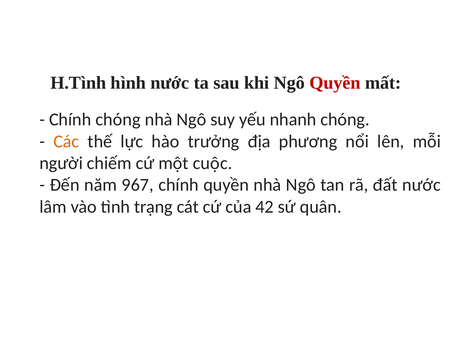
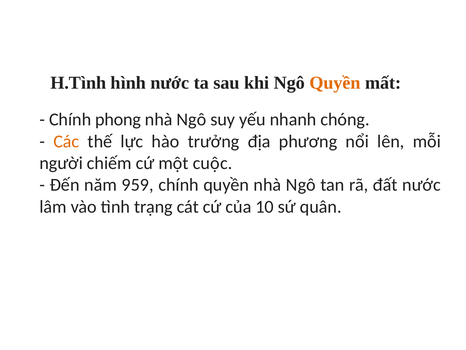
Quyền at (335, 83) colour: red -> orange
Chính chóng: chóng -> phong
967: 967 -> 959
42: 42 -> 10
